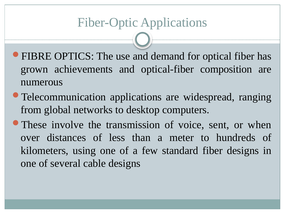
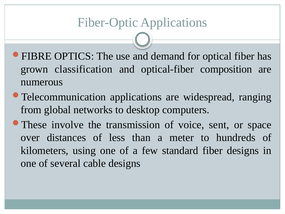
achievements: achievements -> classification
when: when -> space
